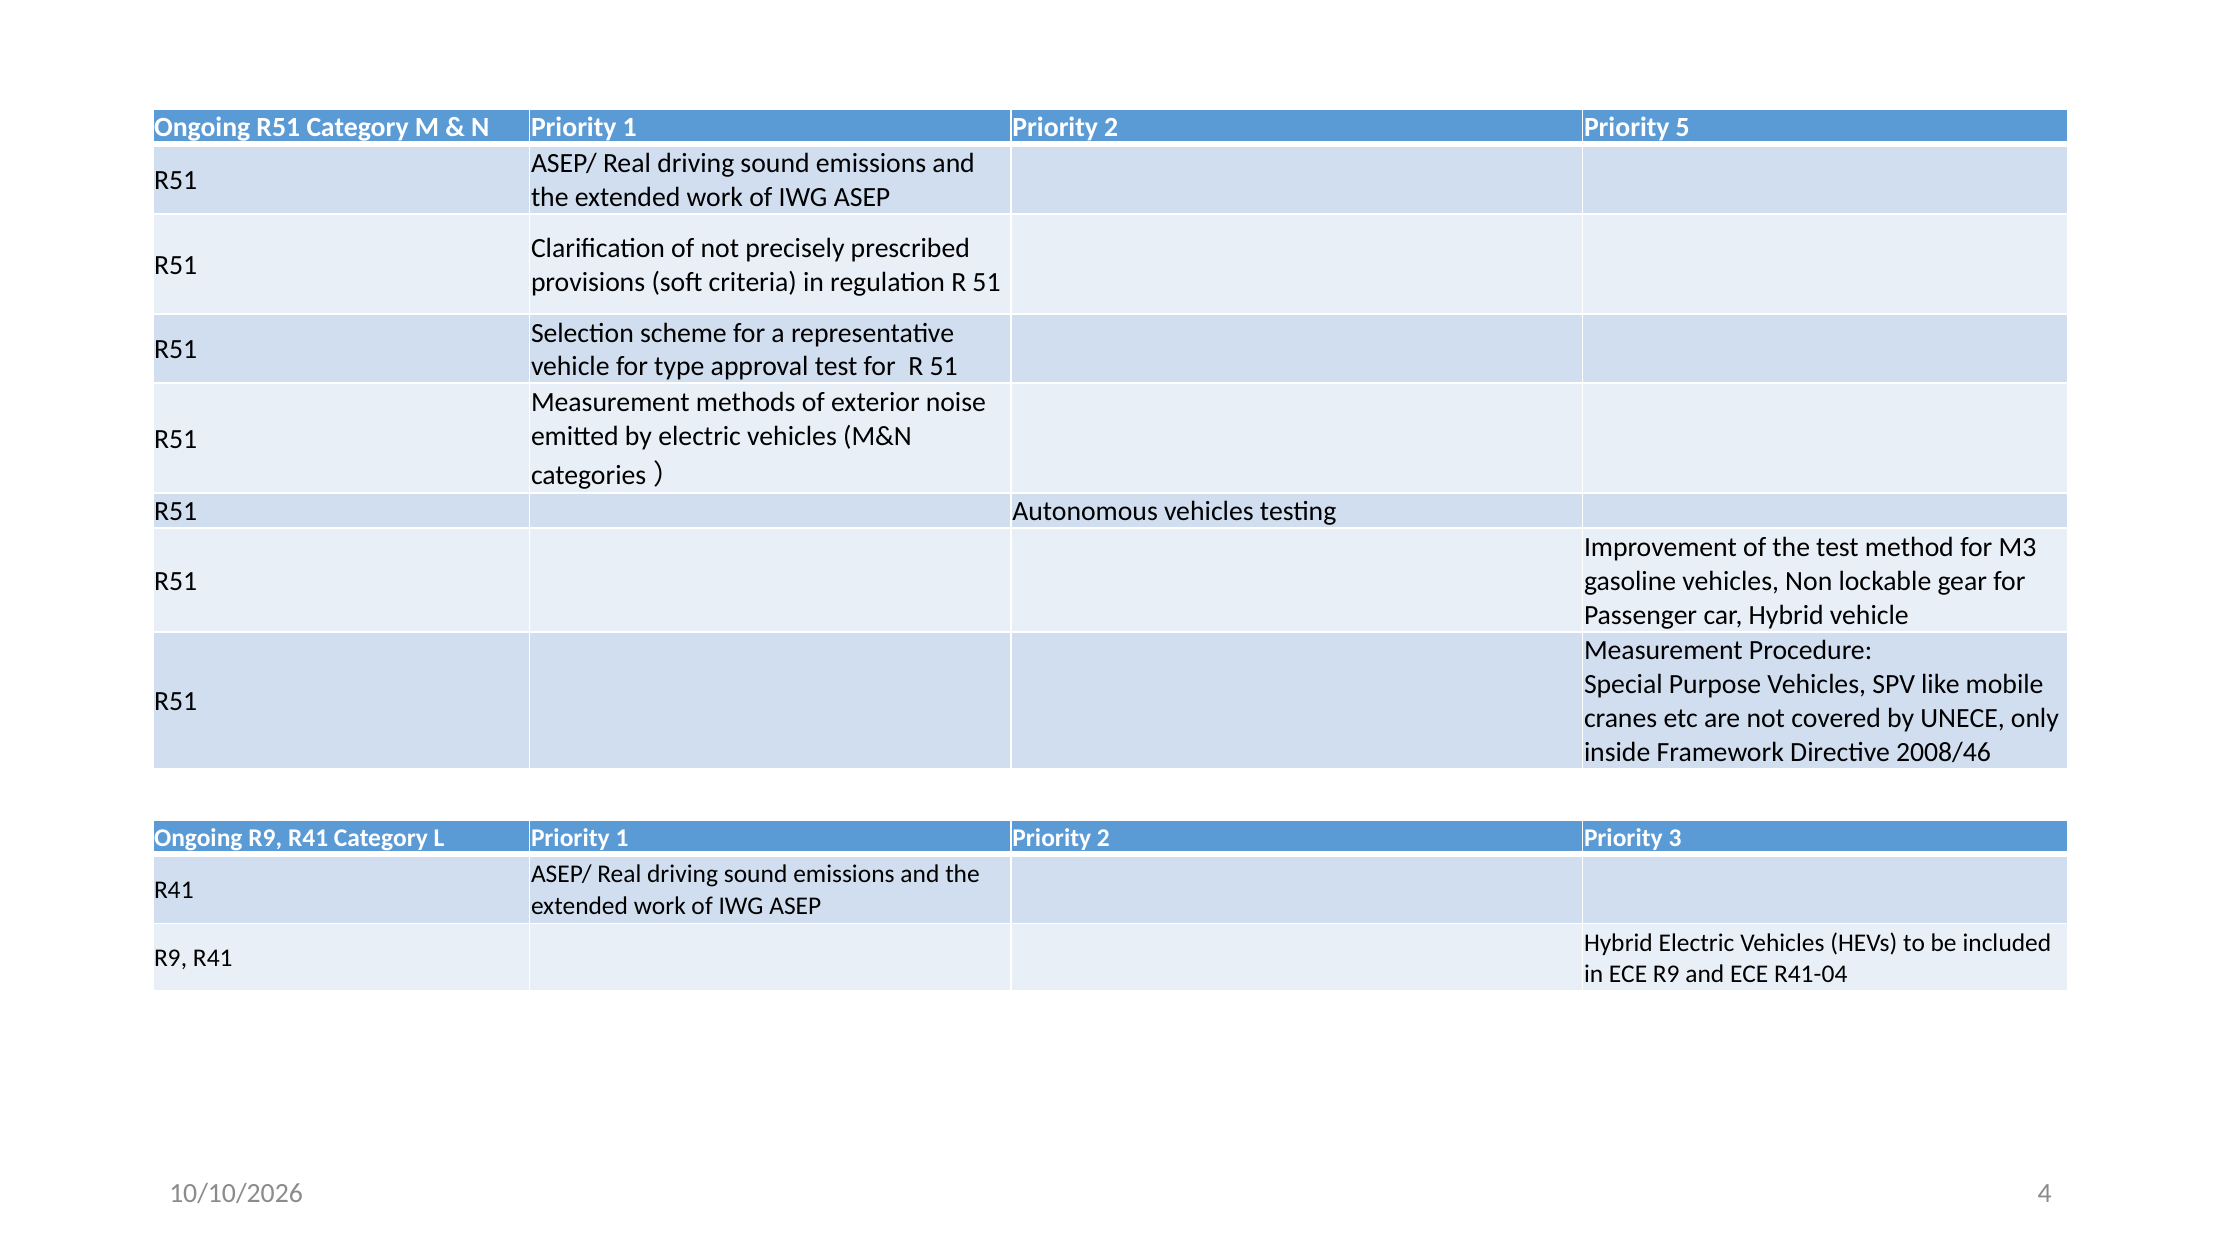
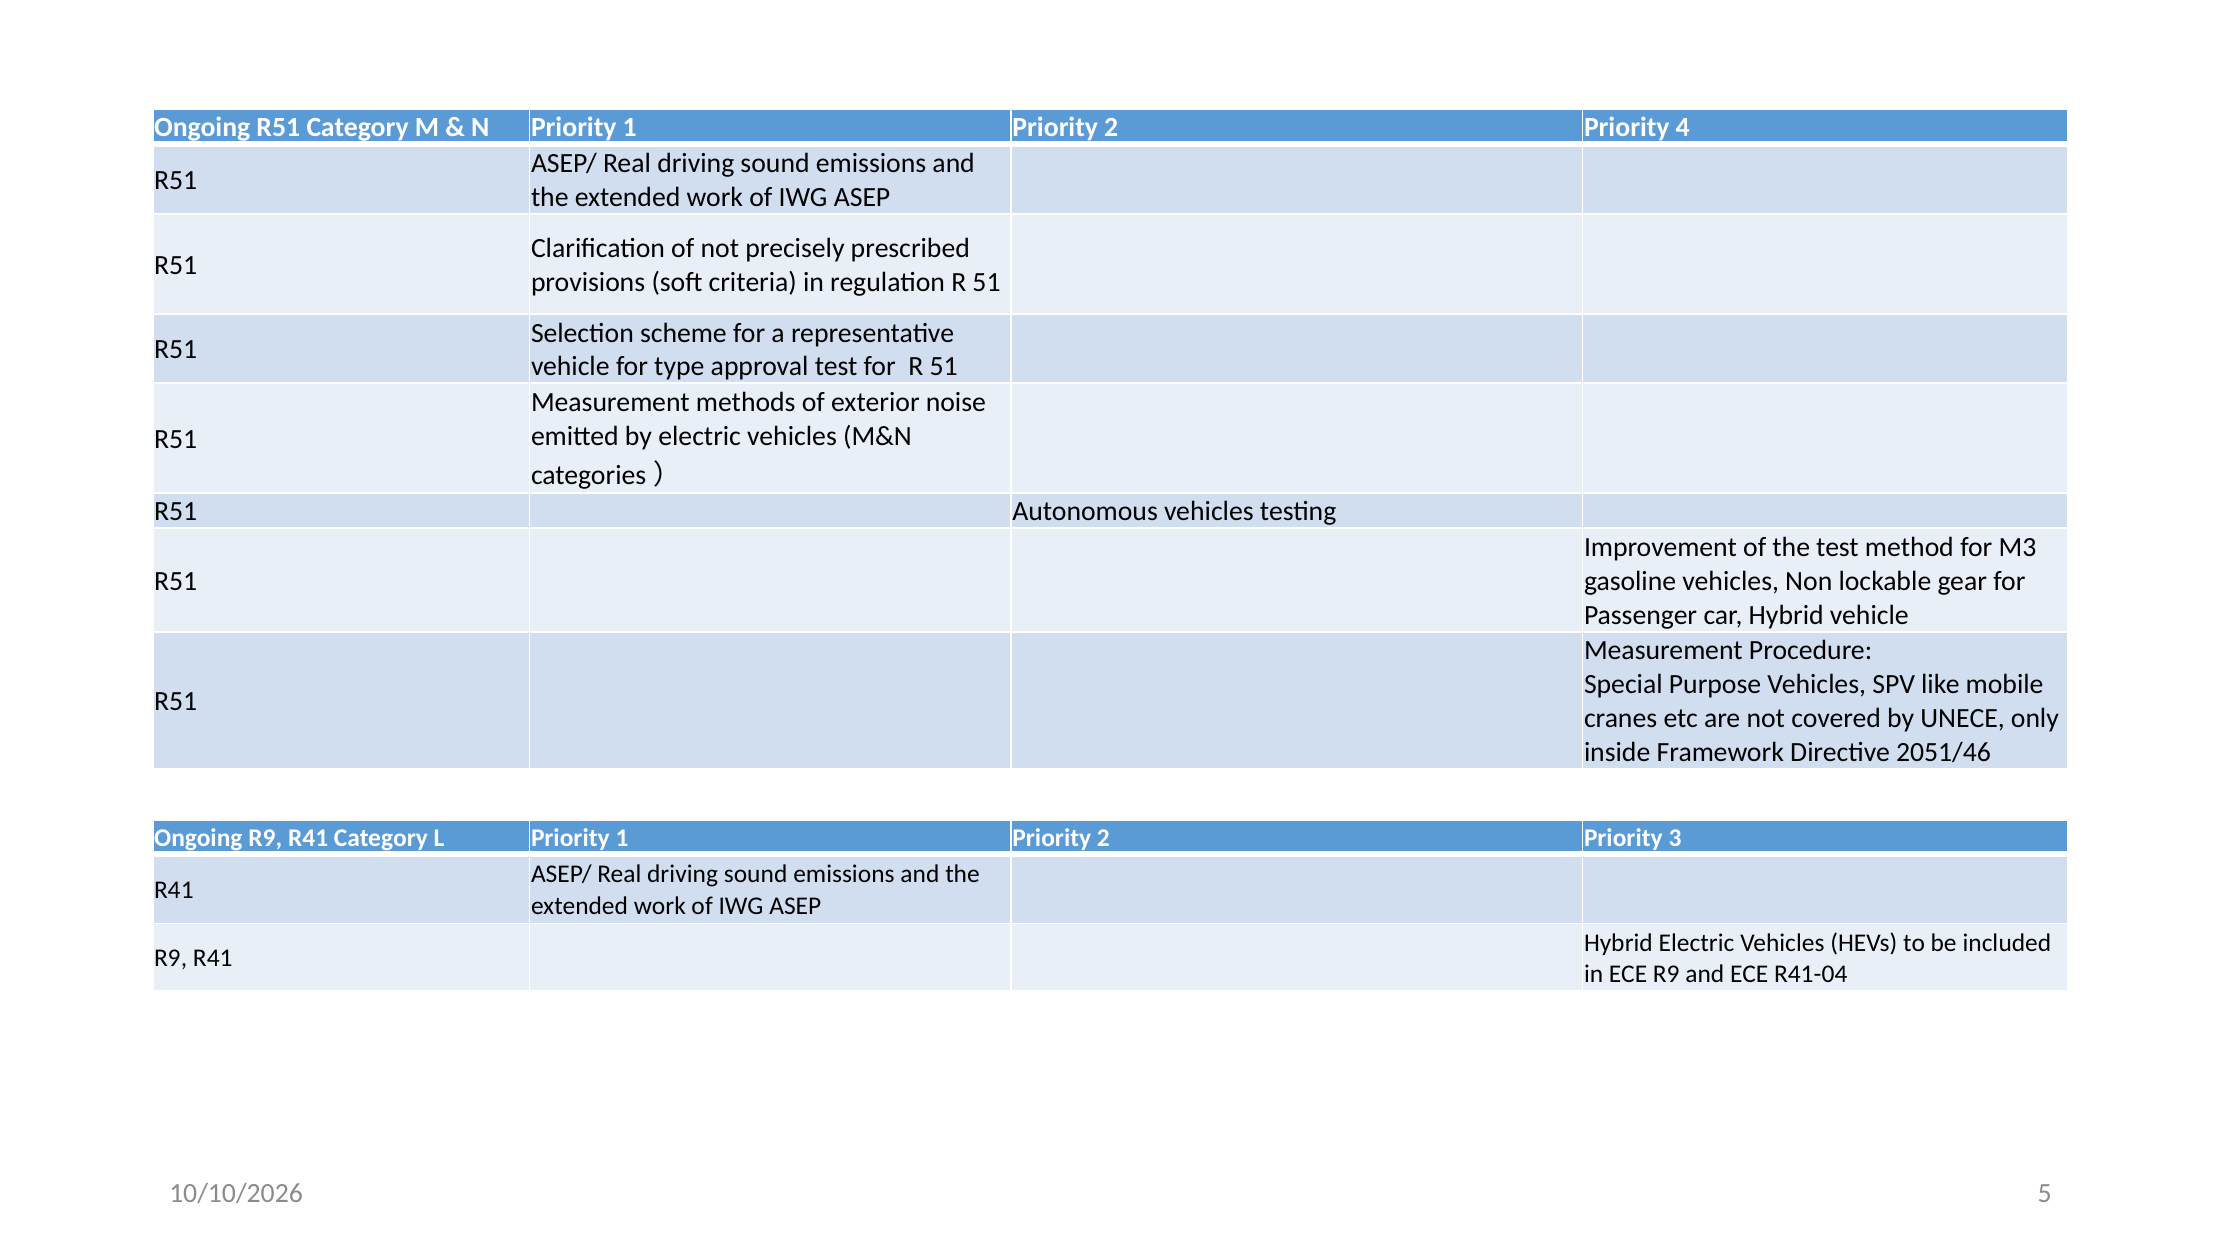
5: 5 -> 4
2008/46: 2008/46 -> 2051/46
4: 4 -> 5
